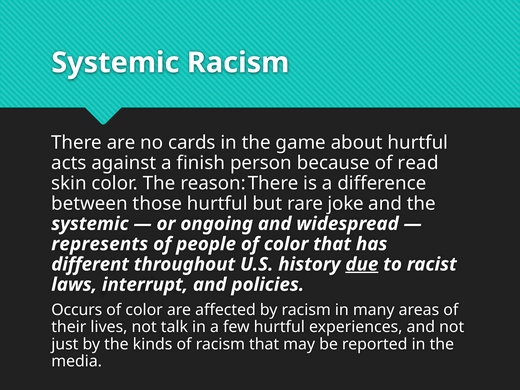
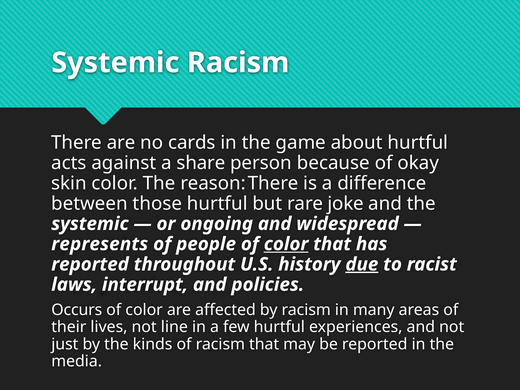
finish: finish -> share
read: read -> okay
color at (286, 244) underline: none -> present
different at (90, 264): different -> reported
talk: talk -> line
